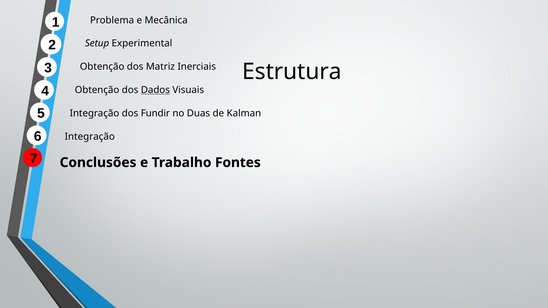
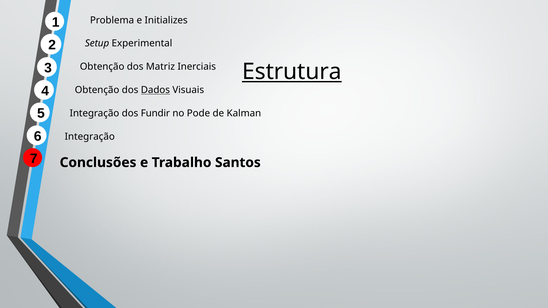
Mecânica: Mecânica -> Initializes
Estrutura underline: none -> present
Duas: Duas -> Pode
Fontes: Fontes -> Santos
